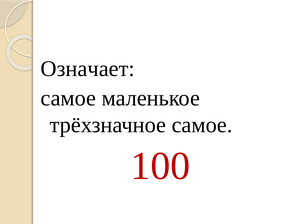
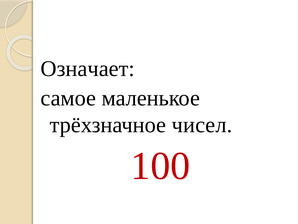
трёхзначное самое: самое -> чисел
